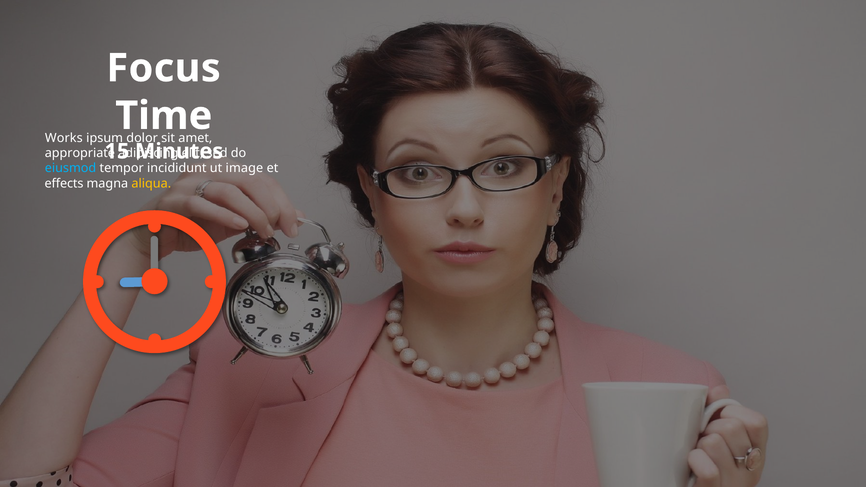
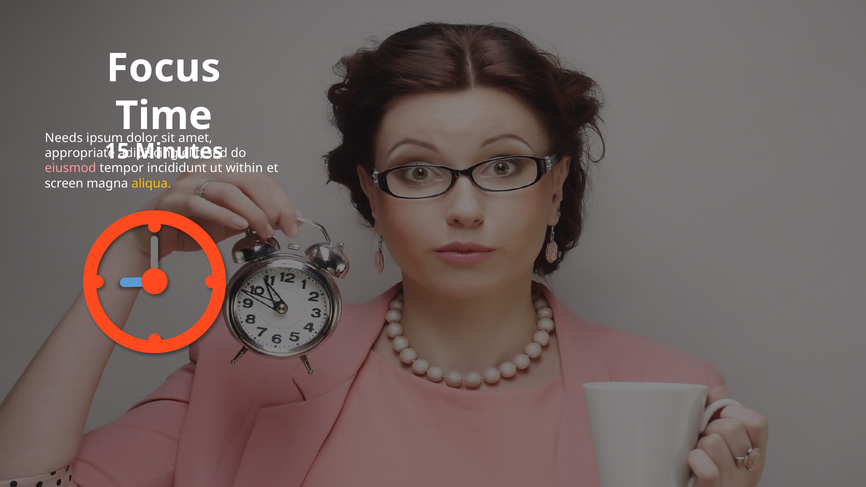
Works: Works -> Needs
eiusmod colour: light blue -> pink
image: image -> within
effects: effects -> screen
